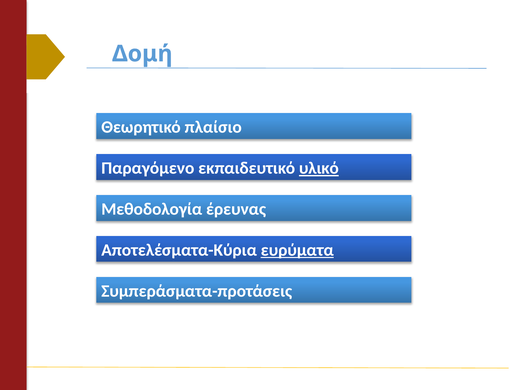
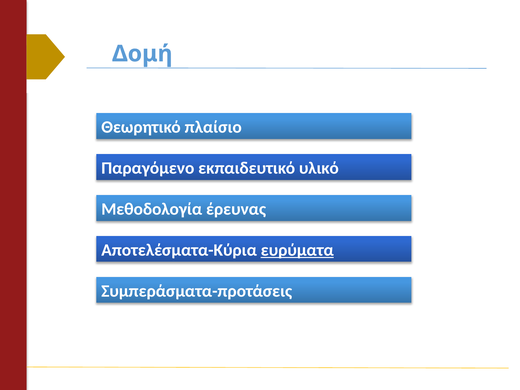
υλικό underline: present -> none
